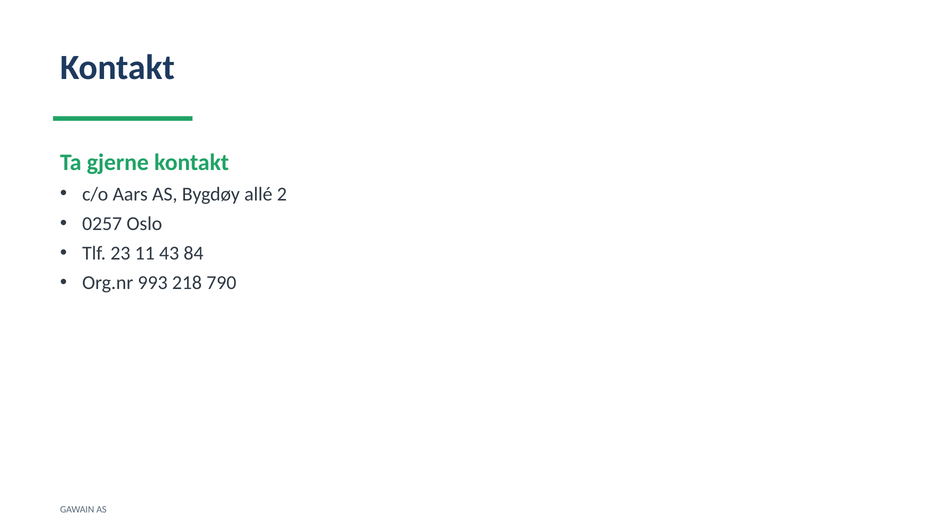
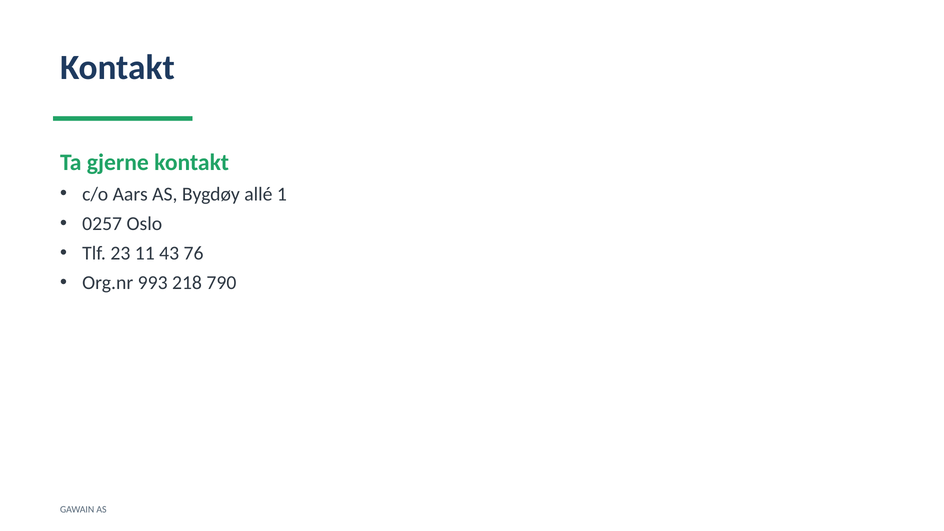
2: 2 -> 1
84: 84 -> 76
